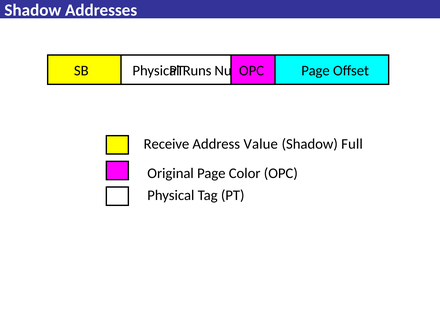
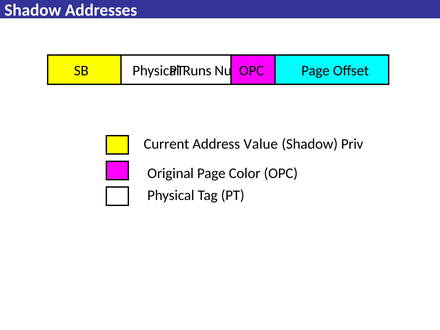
Receive: Receive -> Current
Full: Full -> Priv
